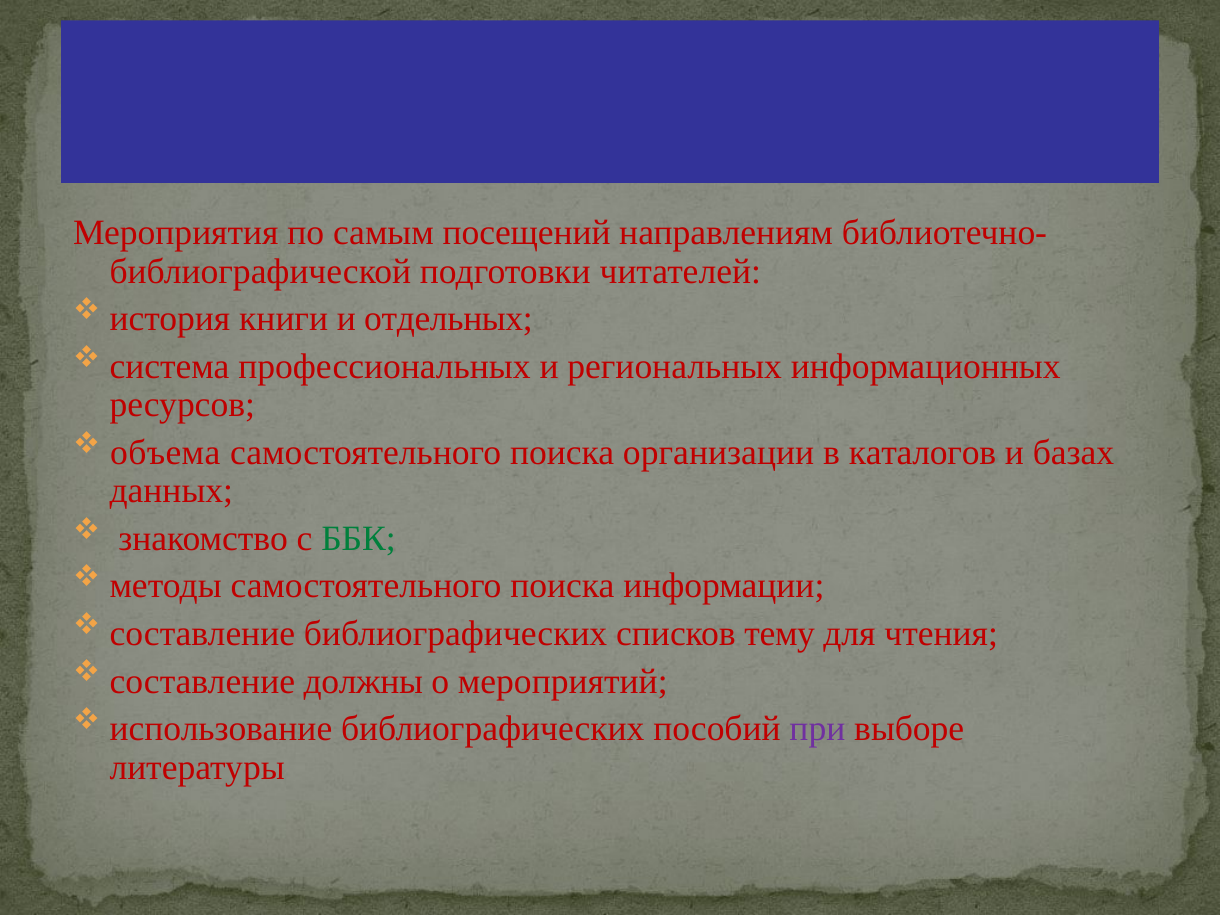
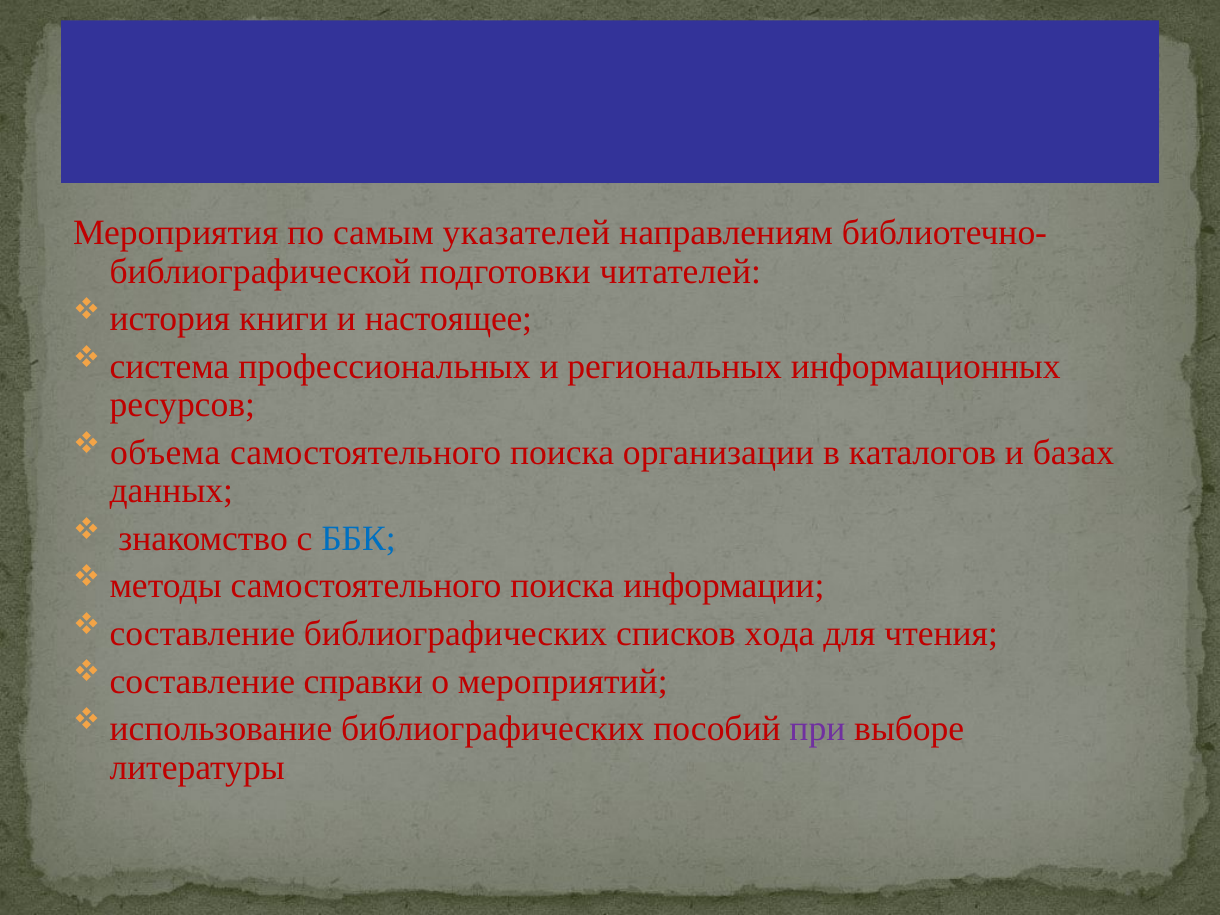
посещений: посещений -> указателей
отдельных: отдельных -> настоящее
ББК colour: green -> blue
тему: тему -> хода
должны: должны -> справки
